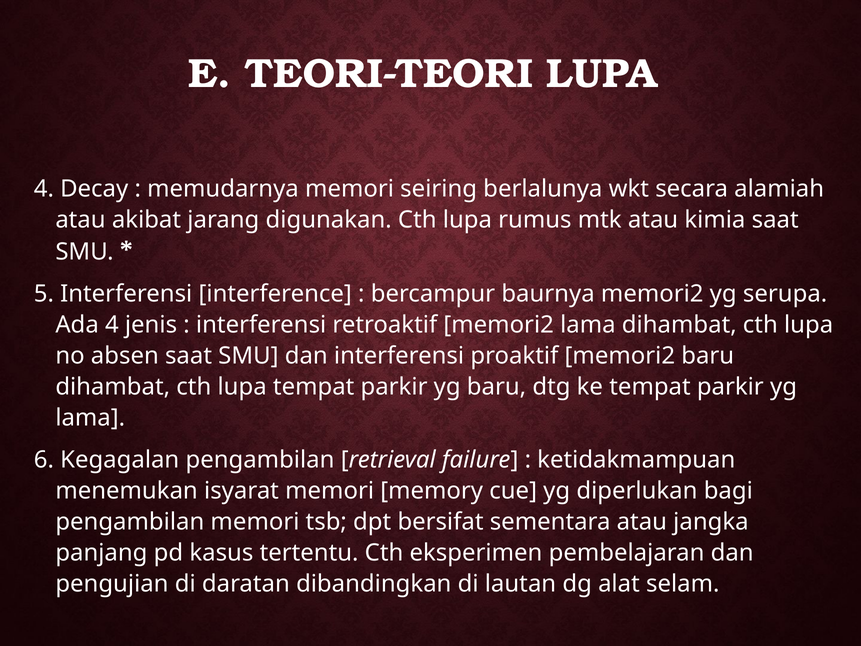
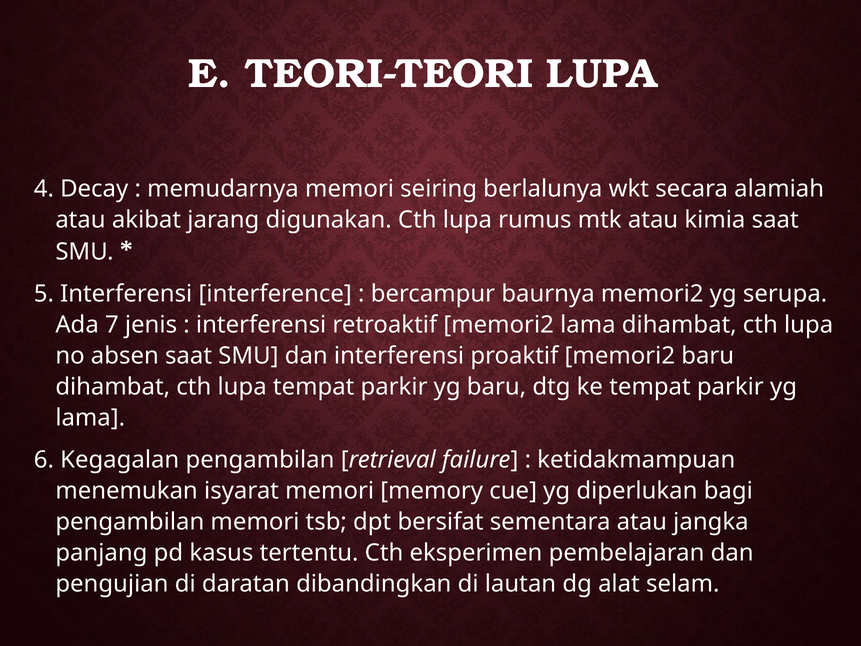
Ada 4: 4 -> 7
